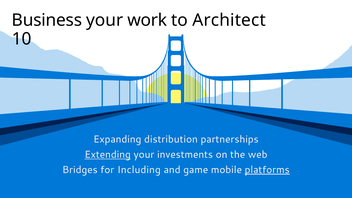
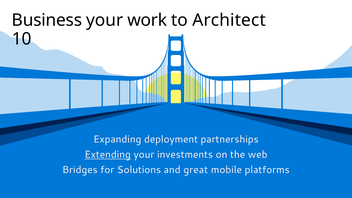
distribution: distribution -> deployment
Including: Including -> Solutions
game: game -> great
platforms underline: present -> none
